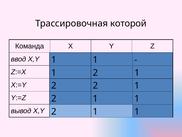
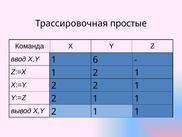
которой: которой -> простые
1 at (95, 60): 1 -> 6
